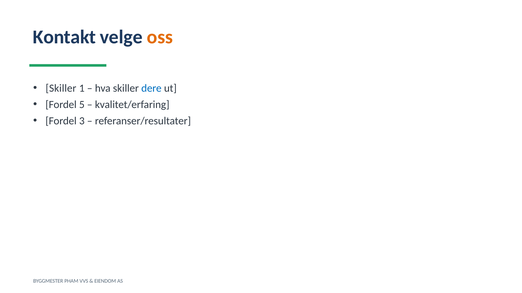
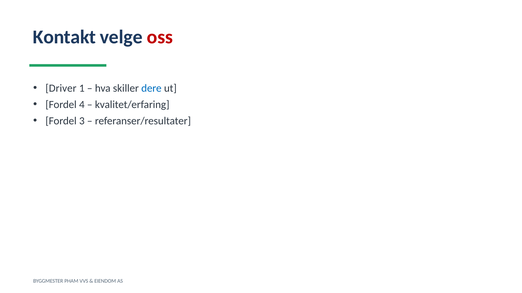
oss colour: orange -> red
Skiller at (61, 88): Skiller -> Driver
5: 5 -> 4
